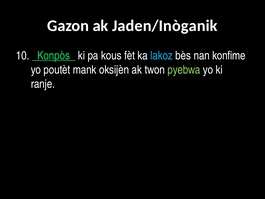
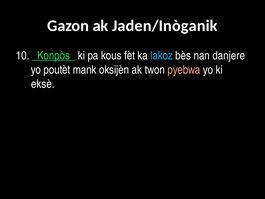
konfime: konfime -> danjere
pyebwa colour: light green -> pink
ranje: ranje -> eksè
